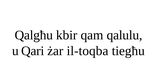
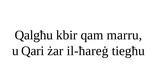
qalulu: qalulu -> marru
il-toqba: il-toqba -> il-ħareġ
